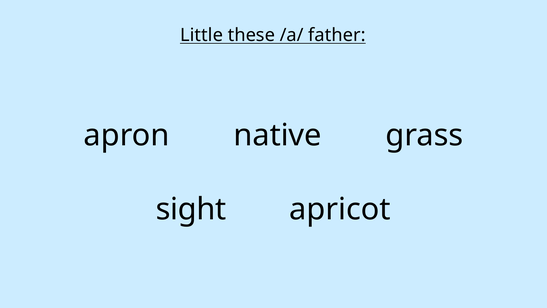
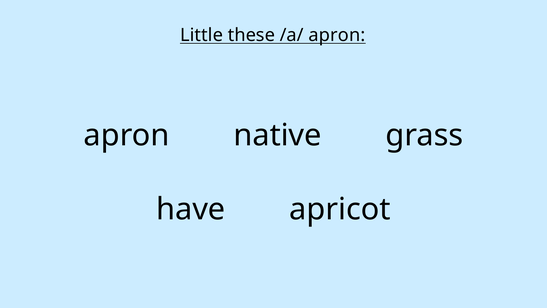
/a/ father: father -> apron
sight: sight -> have
